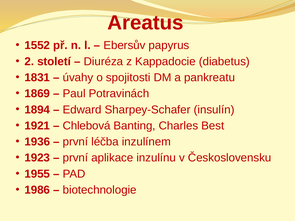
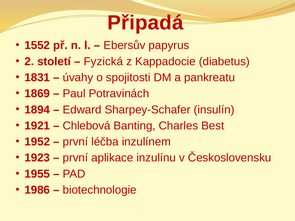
Areatus: Areatus -> Připadá
Diuréza: Diuréza -> Fyzická
1936: 1936 -> 1952
